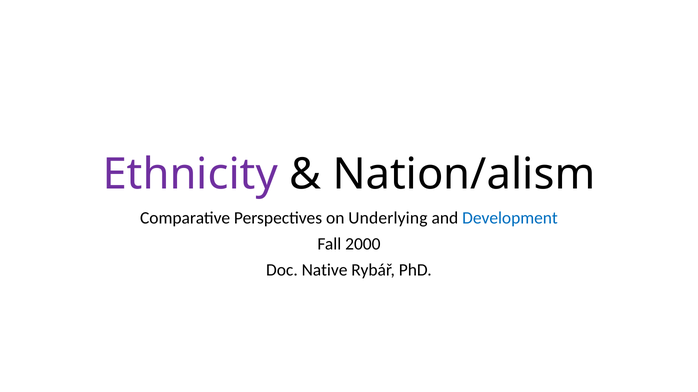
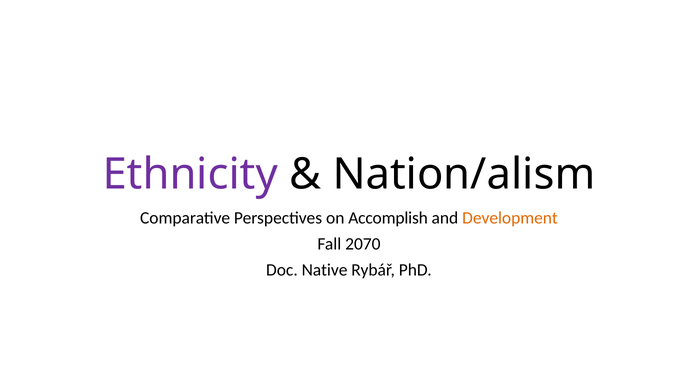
Underlying: Underlying -> Accomplish
Development colour: blue -> orange
2000: 2000 -> 2070
